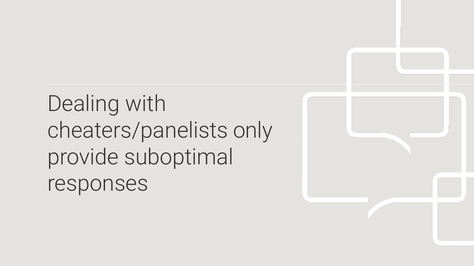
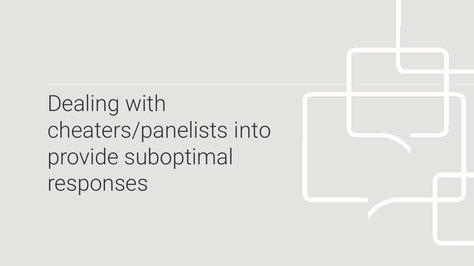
only: only -> into
